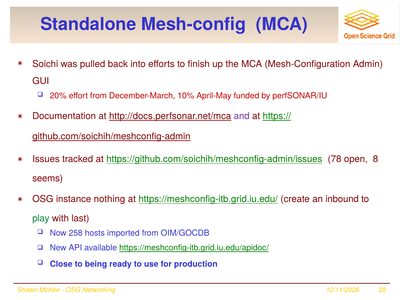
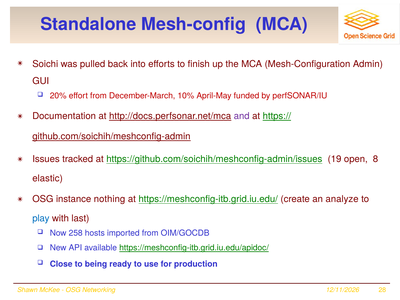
78: 78 -> 19
seems: seems -> elastic
inbound: inbound -> analyze
play colour: green -> blue
